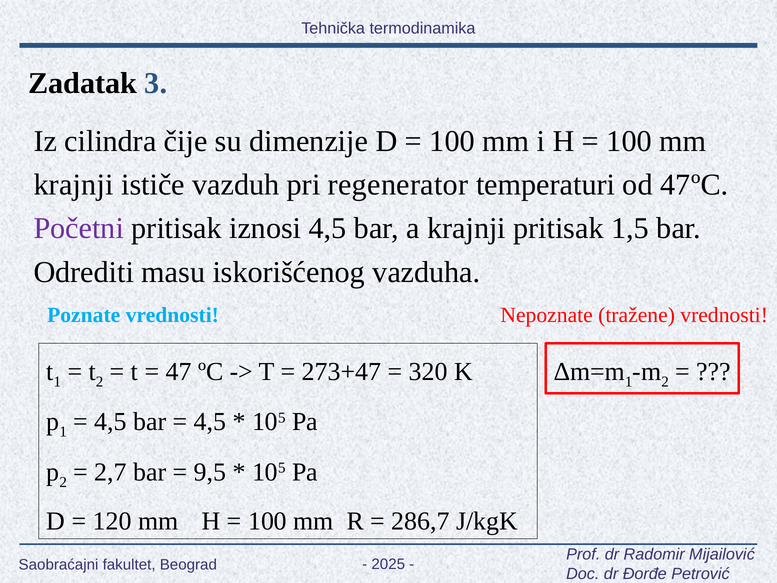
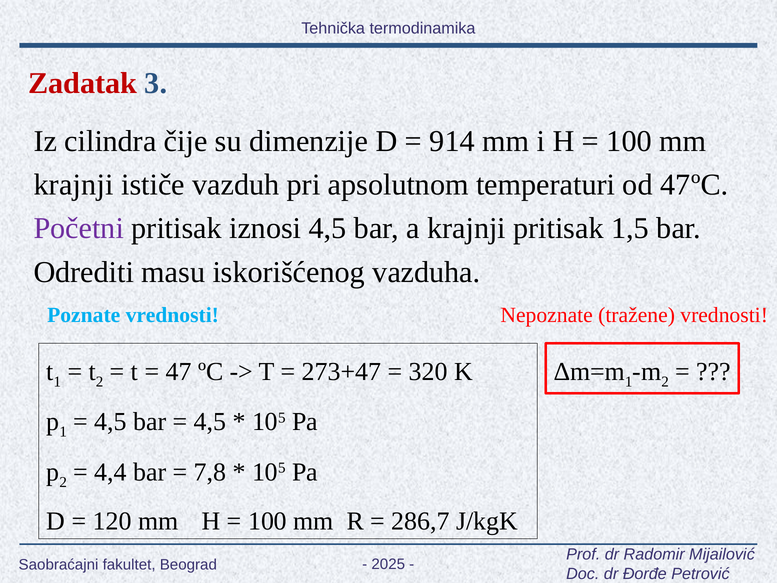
Zadatak colour: black -> red
100 at (452, 141): 100 -> 914
regenerator: regenerator -> apsolutnom
2,7: 2,7 -> 4,4
9,5: 9,5 -> 7,8
